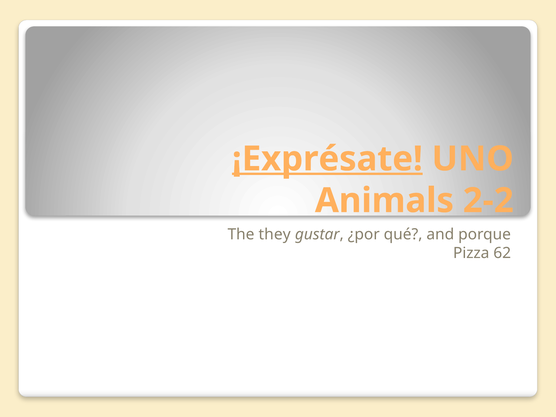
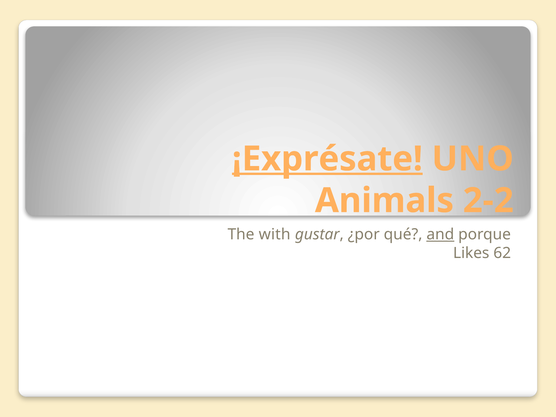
they: they -> with
and underline: none -> present
Pizza: Pizza -> Likes
